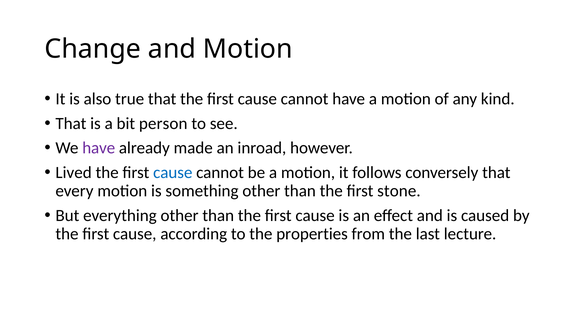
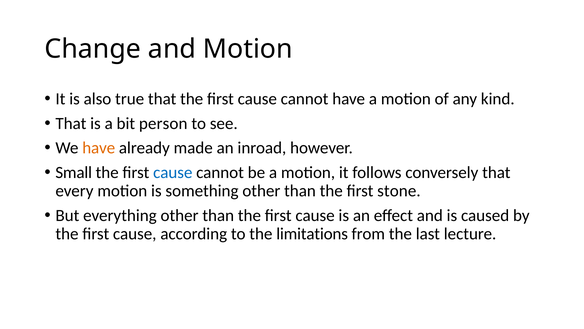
have at (99, 148) colour: purple -> orange
Lived: Lived -> Small
properties: properties -> limitations
